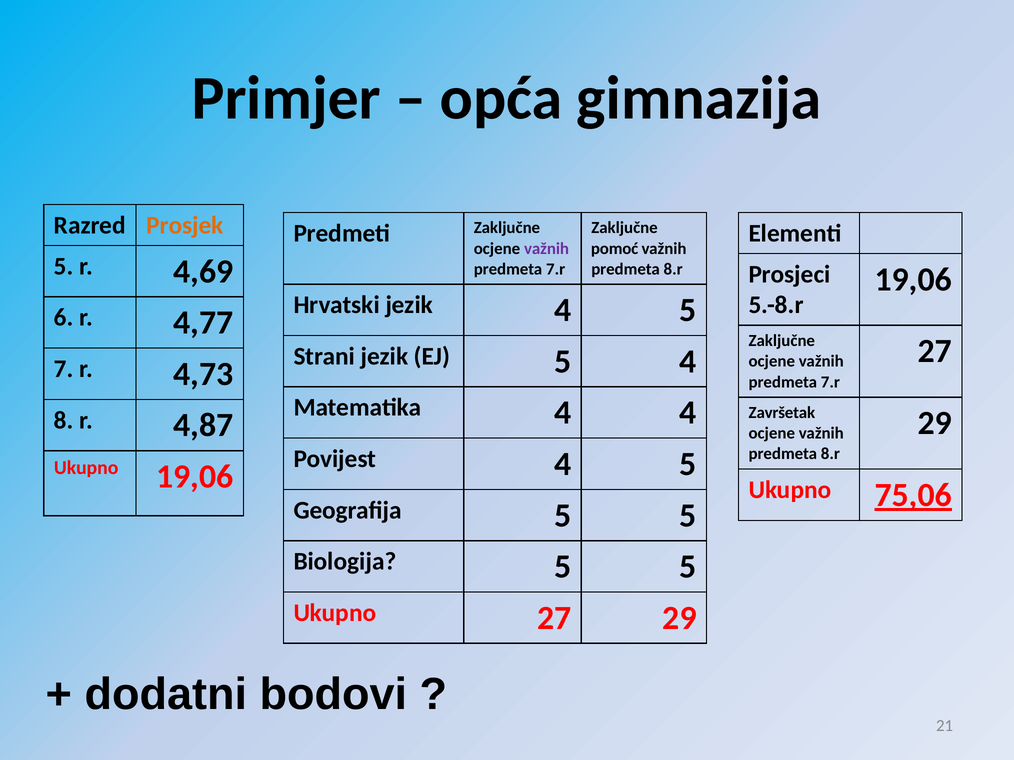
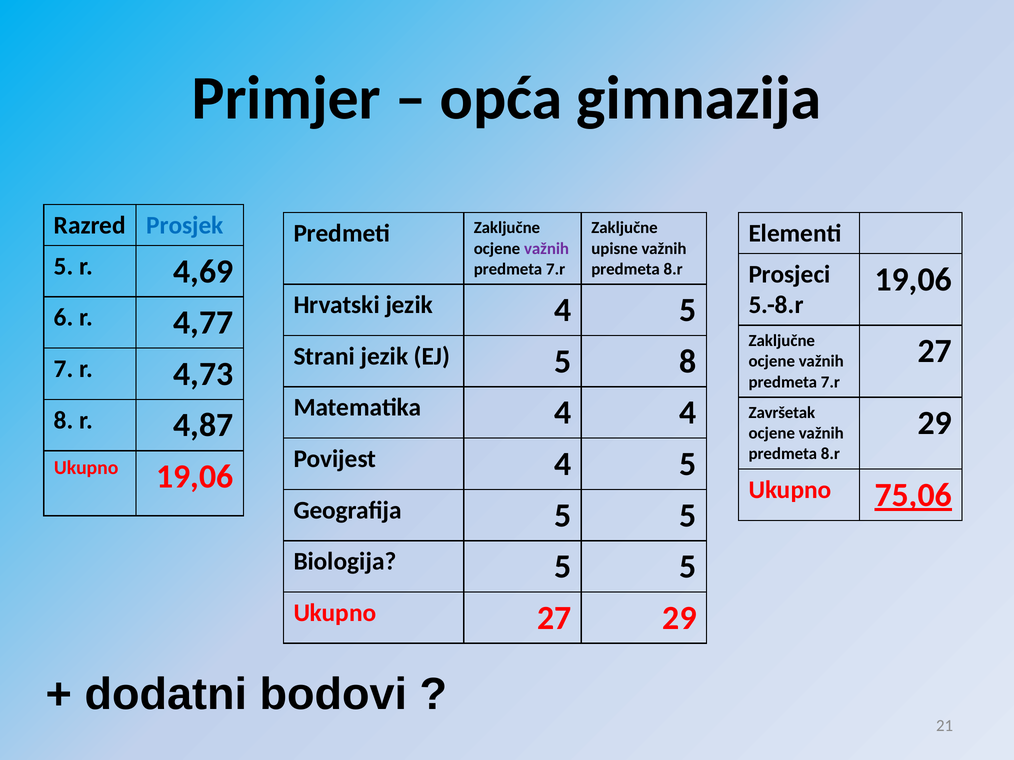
Prosjek colour: orange -> blue
pomoć: pomoć -> upisne
5 4: 4 -> 8
